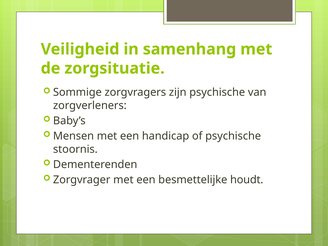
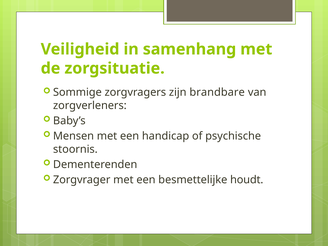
zijn psychische: psychische -> brandbare
